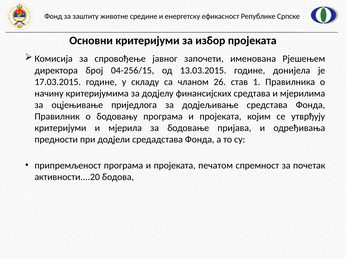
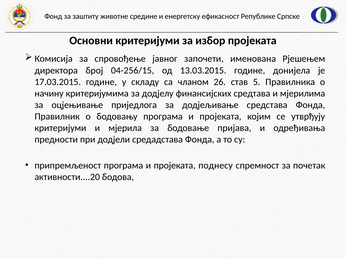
1: 1 -> 5
печатом: печатом -> поднесу
